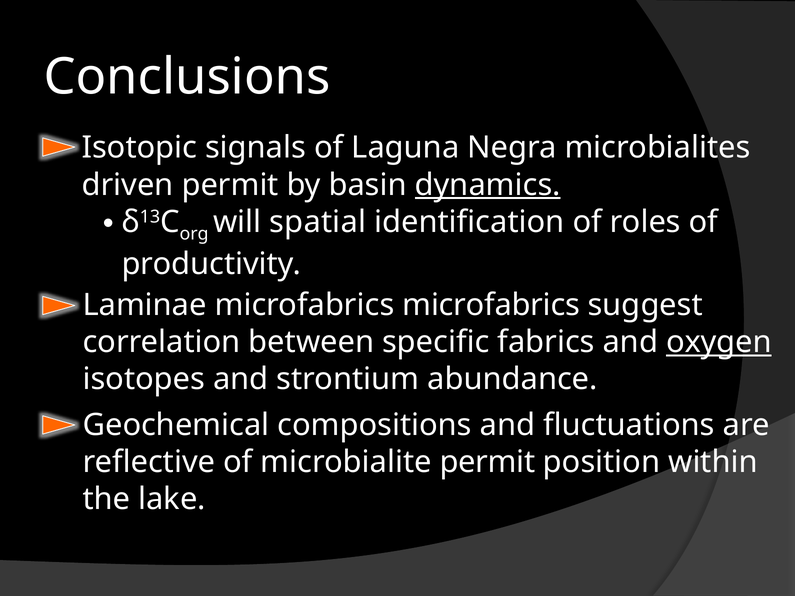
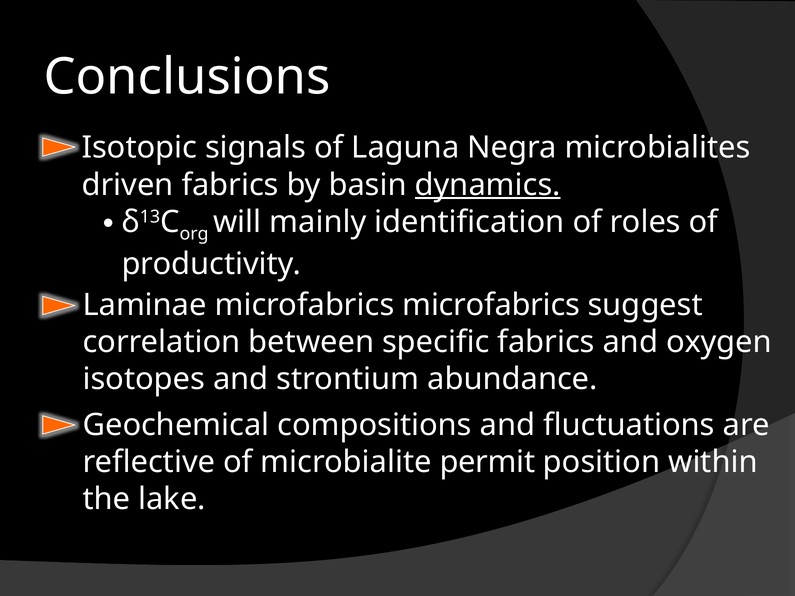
driven permit: permit -> fabrics
spatial: spatial -> mainly
oxygen underline: present -> none
